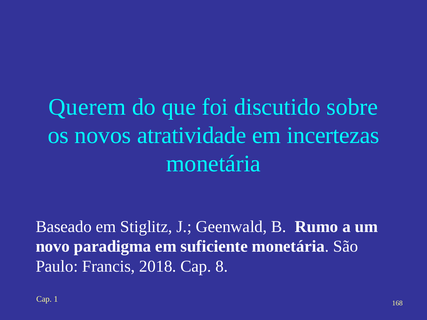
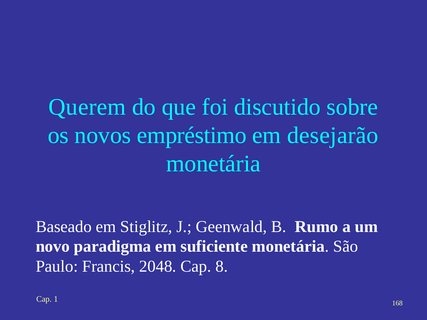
atratividade: atratividade -> empréstimo
incertezas: incertezas -> desejarão
2018: 2018 -> 2048
